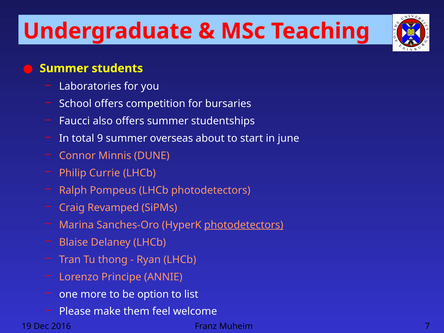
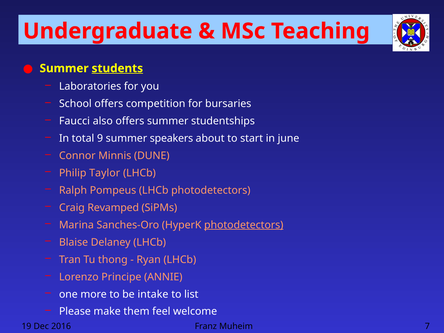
students underline: none -> present
overseas: overseas -> speakers
Currie: Currie -> Taylor
option: option -> intake
